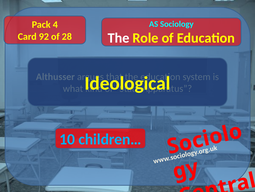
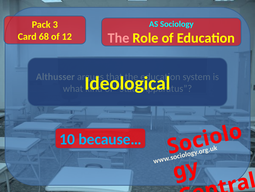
4: 4 -> 3
The at (118, 38) colour: white -> pink
92: 92 -> 68
28: 28 -> 12
children…: children… -> because…
